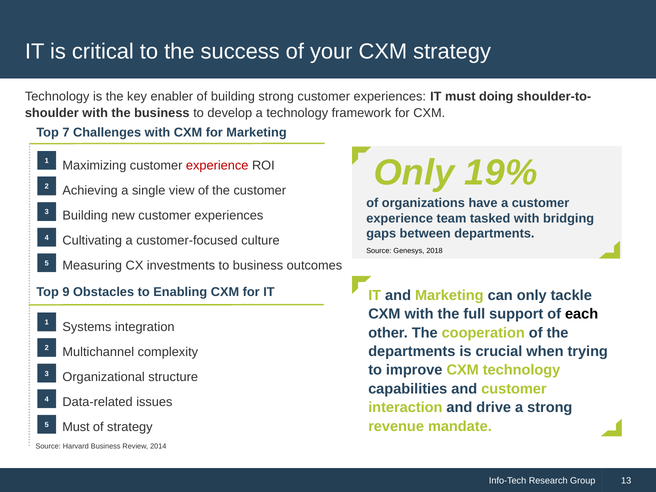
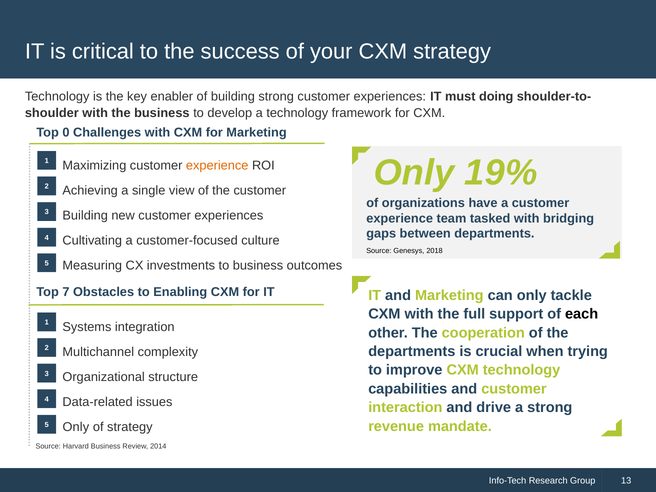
7: 7 -> 0
experience at (217, 165) colour: red -> orange
9: 9 -> 7
Must at (76, 427): Must -> Only
